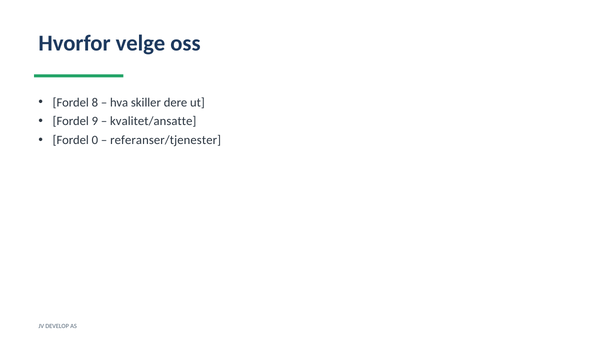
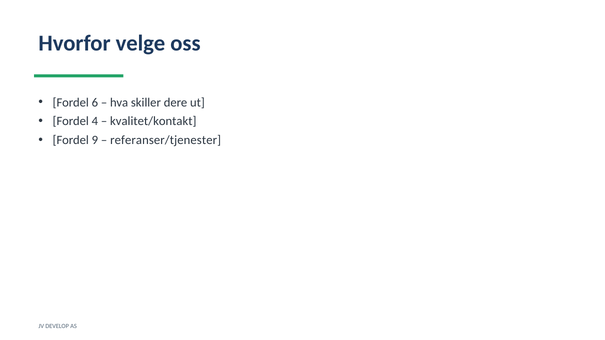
8: 8 -> 6
9: 9 -> 4
kvalitet/ansatte: kvalitet/ansatte -> kvalitet/kontakt
0: 0 -> 9
